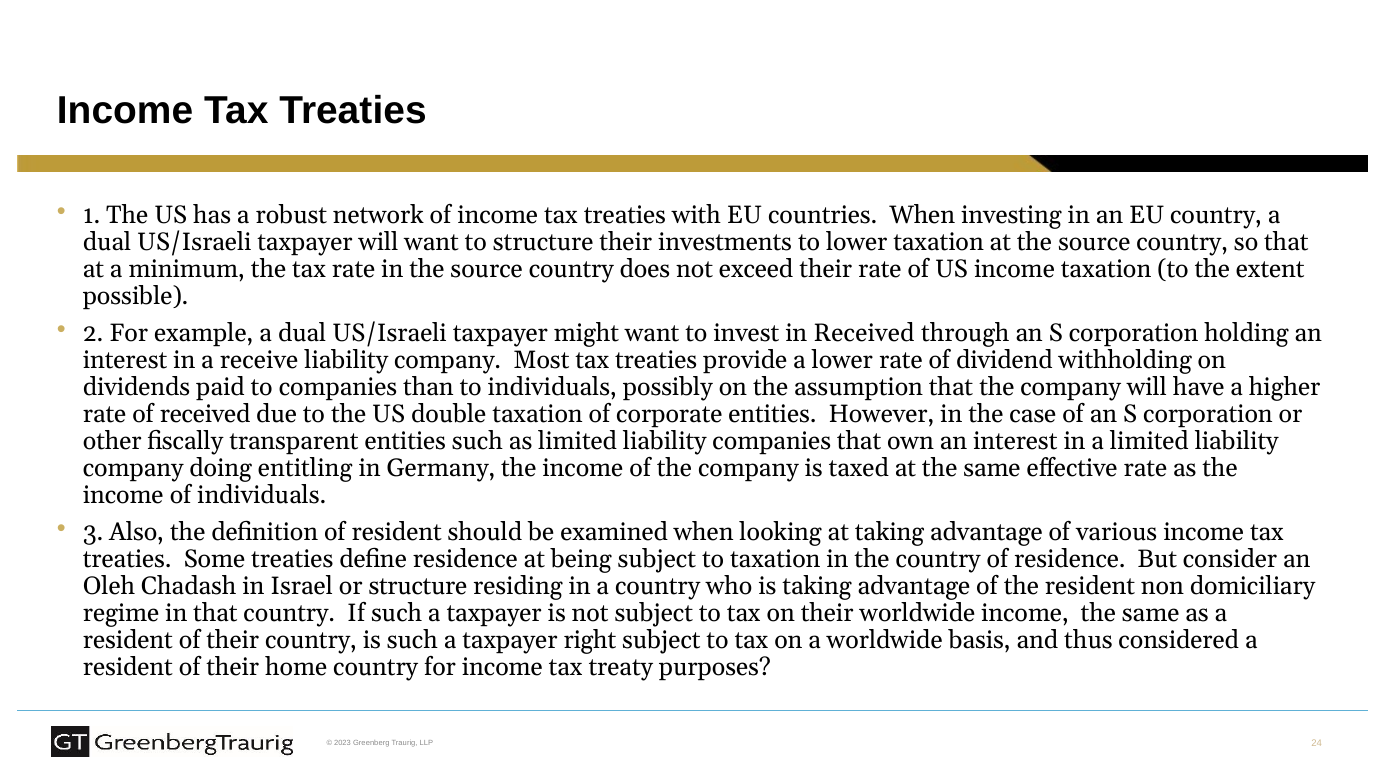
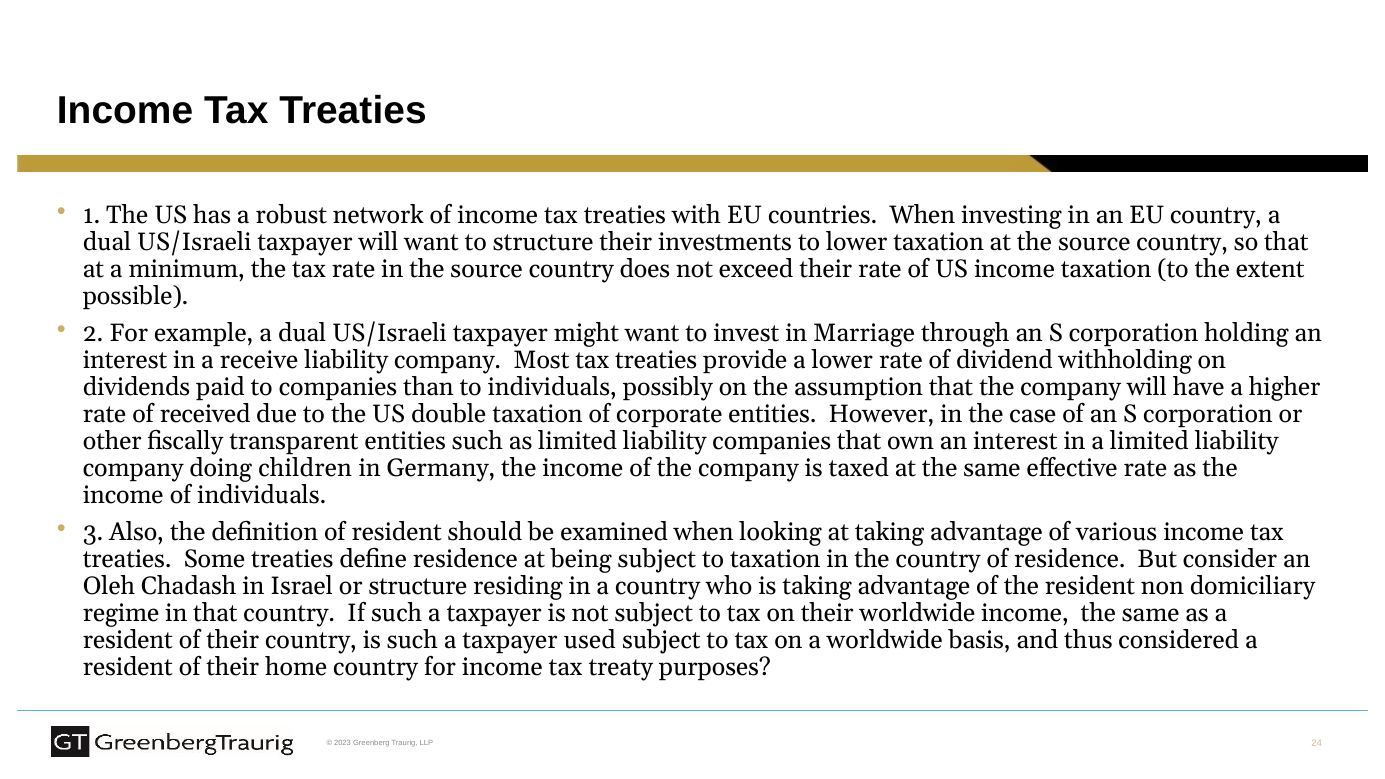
in Received: Received -> Marriage
entitling: entitling -> children
right: right -> used
